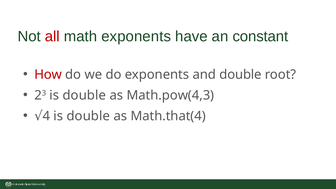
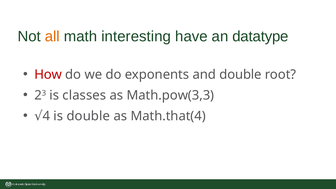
all colour: red -> orange
math exponents: exponents -> interesting
constant: constant -> datatype
23 is double: double -> classes
Math.pow(4,3: Math.pow(4,3 -> Math.pow(3,3
